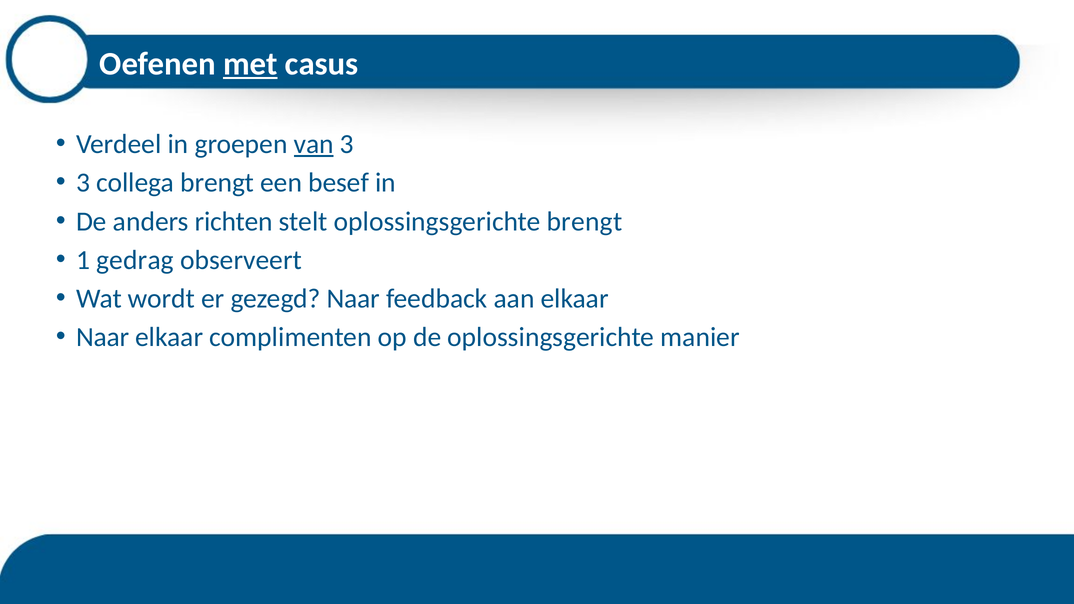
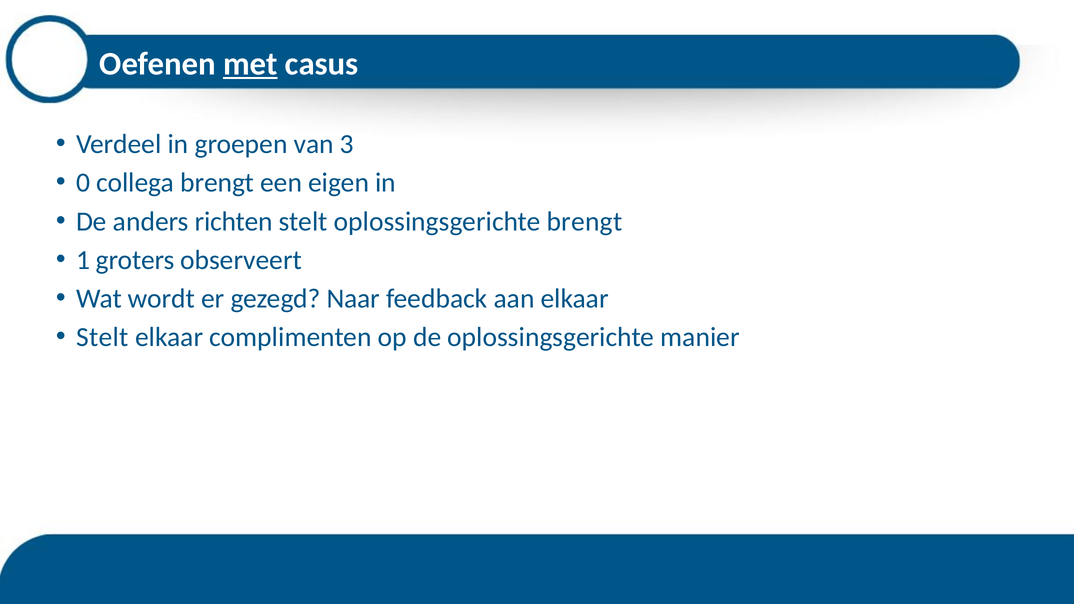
van underline: present -> none
3 at (83, 183): 3 -> 0
besef: besef -> eigen
gedrag: gedrag -> groters
Naar at (103, 337): Naar -> Stelt
